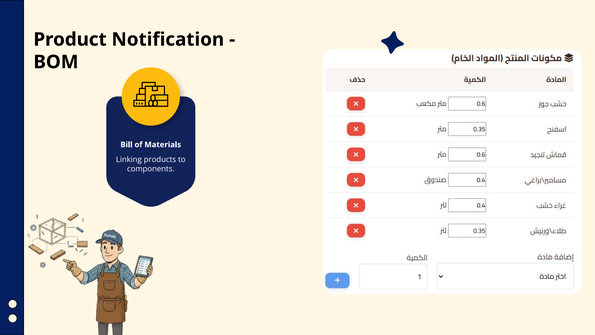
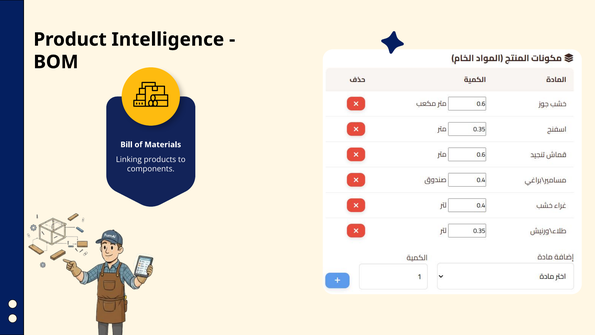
Notification: Notification -> Intelligence
